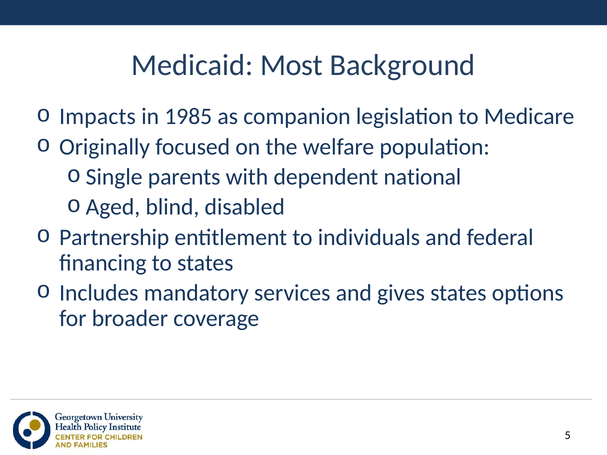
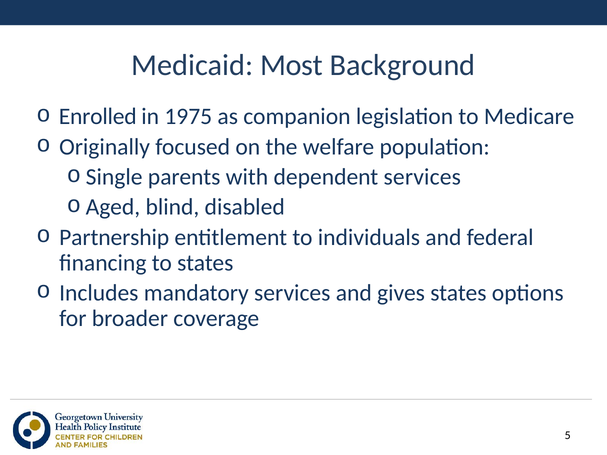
Impacts: Impacts -> Enrolled
1985: 1985 -> 1975
dependent national: national -> services
